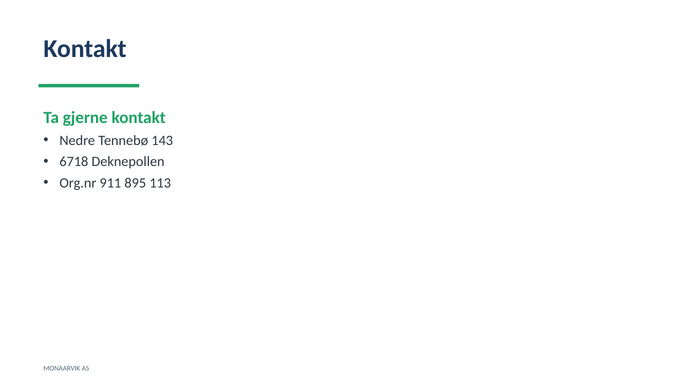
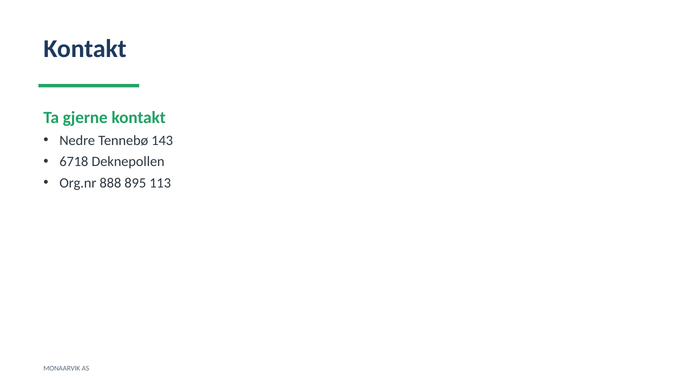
911: 911 -> 888
